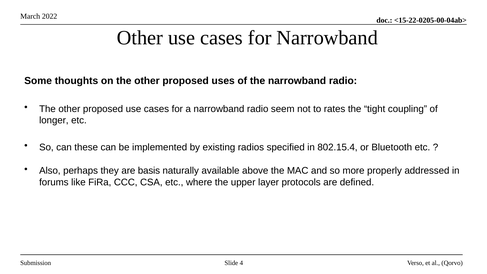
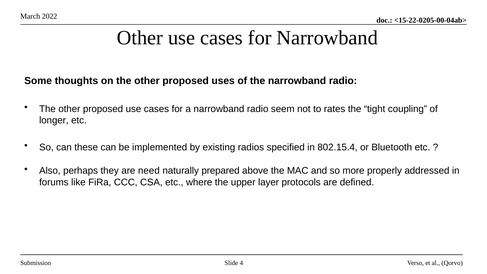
basis: basis -> need
available: available -> prepared
